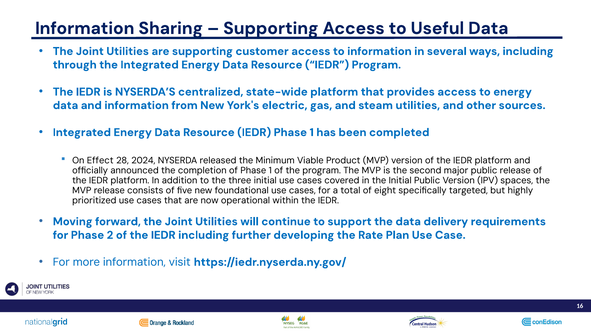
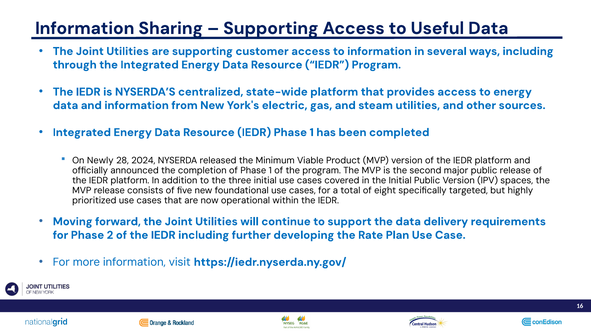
Effect: Effect -> Newly
